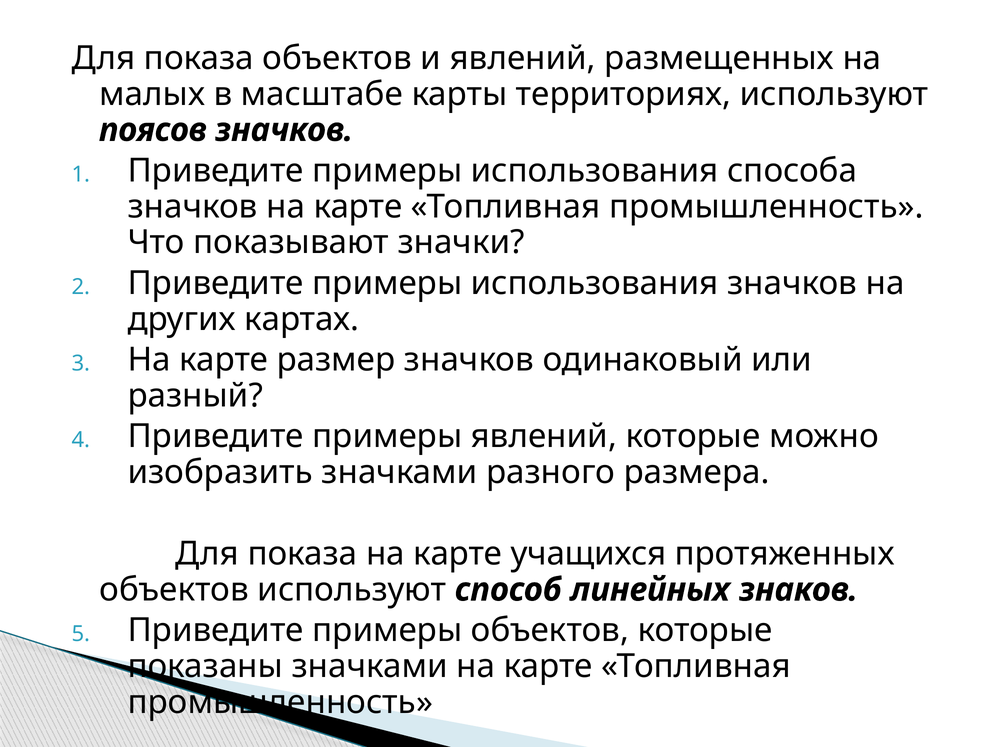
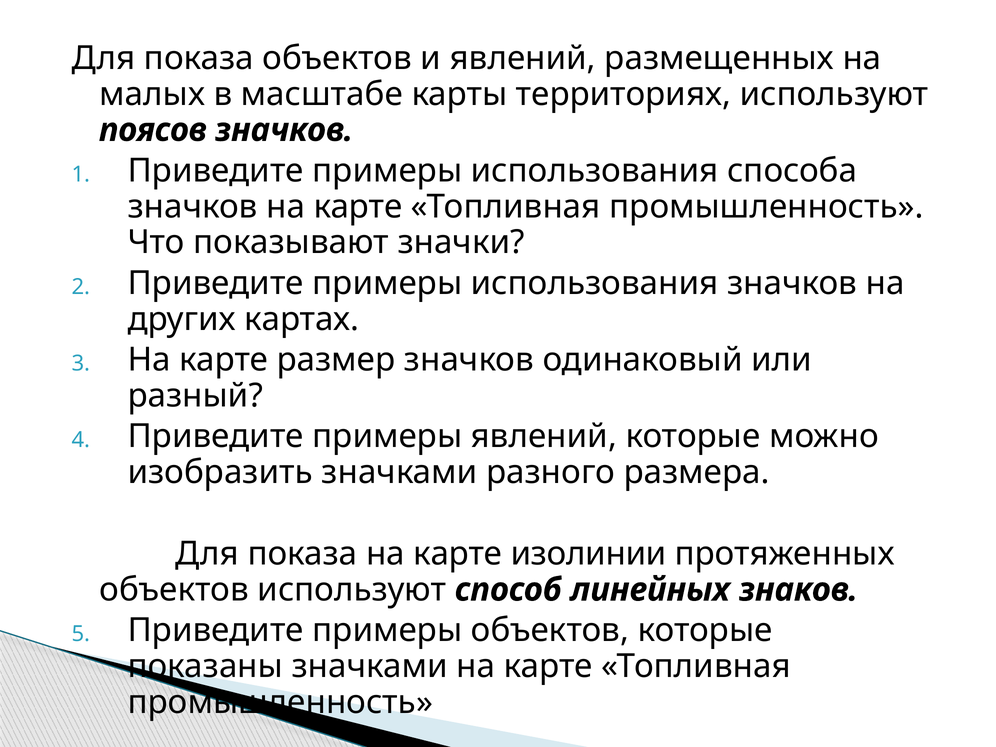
учащихся: учащихся -> изолинии
